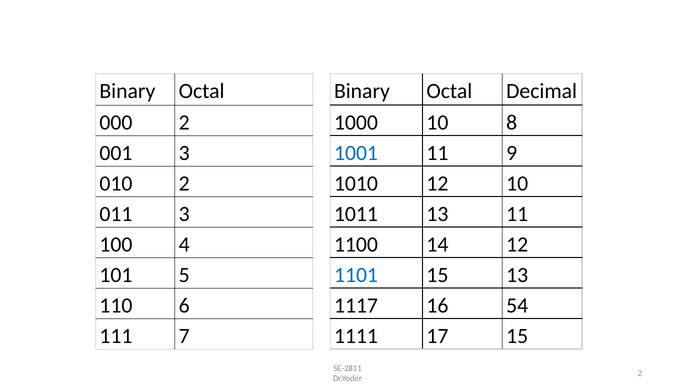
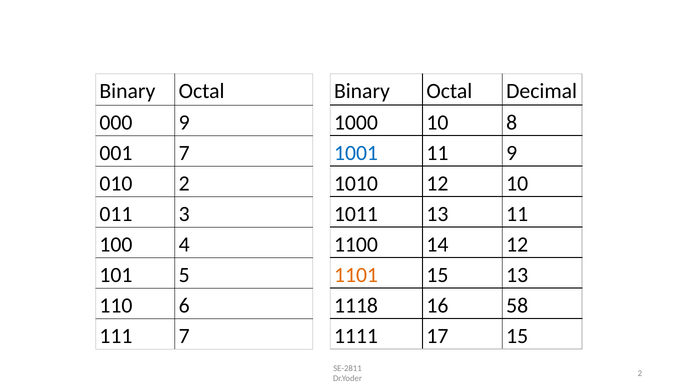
000 2: 2 -> 9
001 3: 3 -> 7
1101 colour: blue -> orange
1117: 1117 -> 1118
54: 54 -> 58
